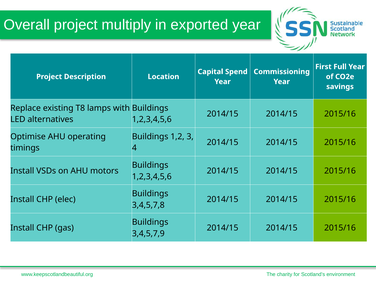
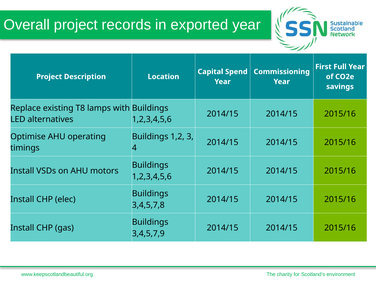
multiply: multiply -> records
